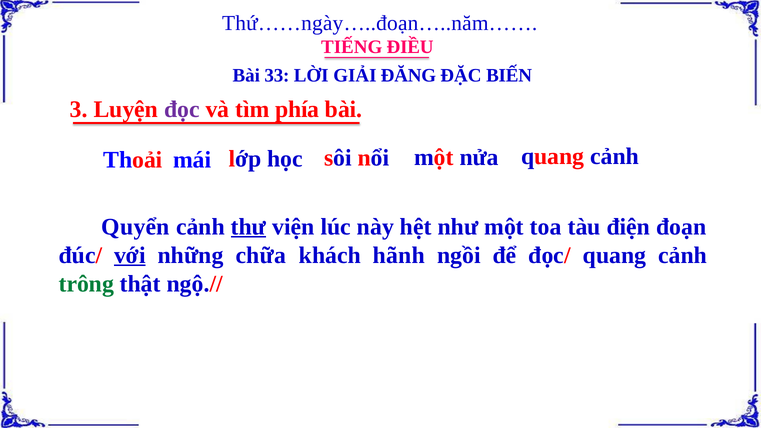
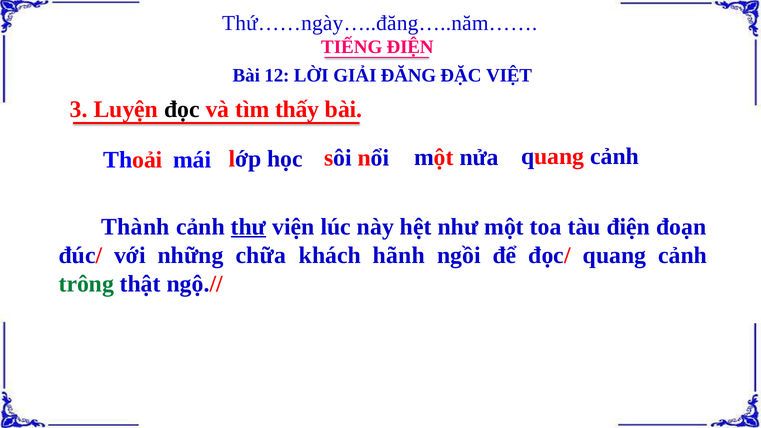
Thứ……ngày…..đoạn…..năm……: Thứ……ngày…..đoạn…..năm…… -> Thứ……ngày…..đăng…..năm……
TIẾNG ĐIỀU: ĐIỀU -> ĐIỆN
33: 33 -> 12
BIẾN: BIẾN -> VIỆT
đọc colour: purple -> black
phía: phía -> thấy
Quyển: Quyển -> Thành
với underline: present -> none
